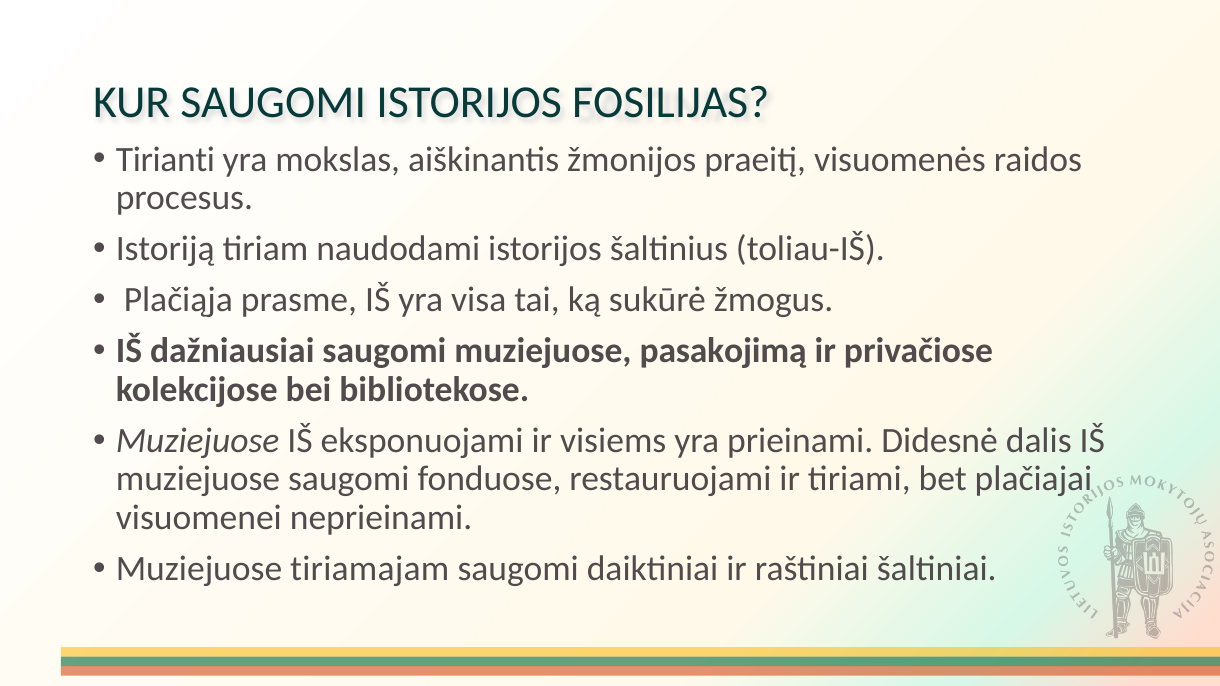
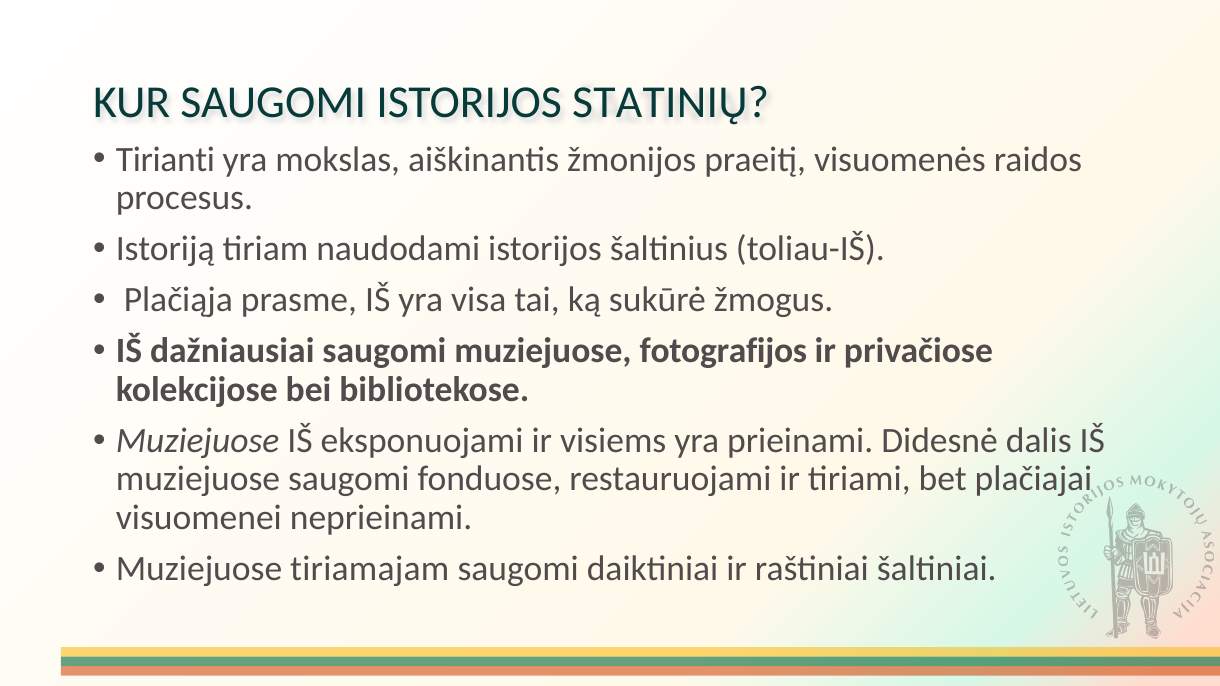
FOSILIJAS: FOSILIJAS -> STATINIŲ
pasakojimą: pasakojimą -> fotografijos
